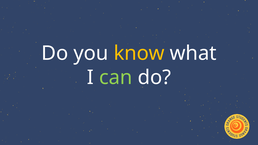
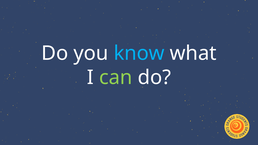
know colour: yellow -> light blue
